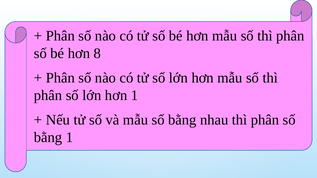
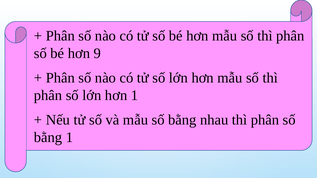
8: 8 -> 9
